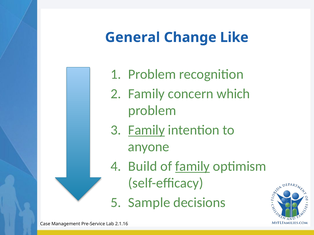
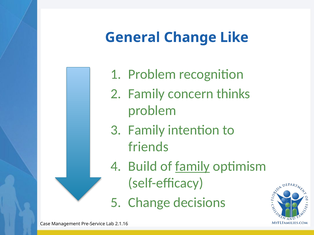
which: which -> thinks
Family at (147, 130) underline: present -> none
anyone: anyone -> friends
Sample at (149, 203): Sample -> Change
